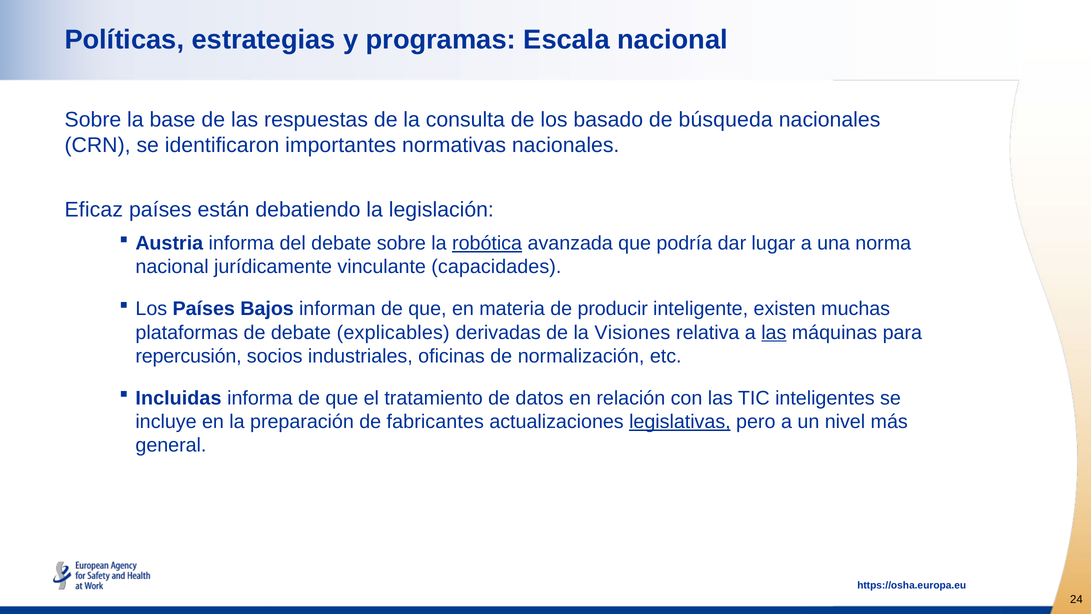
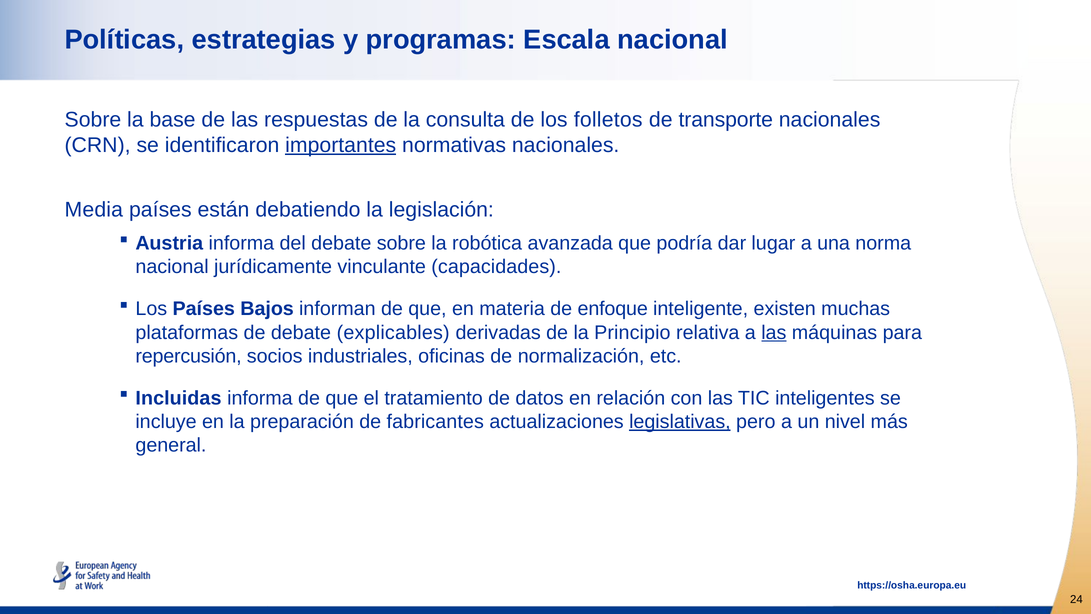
basado: basado -> folletos
búsqueda: búsqueda -> transporte
importantes underline: none -> present
Eficaz: Eficaz -> Media
robótica underline: present -> none
producir: producir -> enfoque
Visiones: Visiones -> Principio
